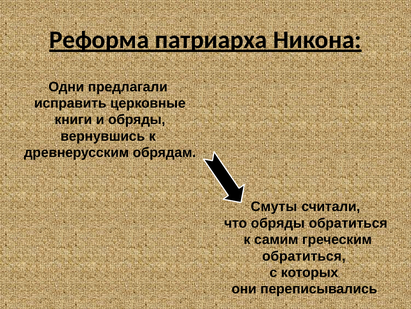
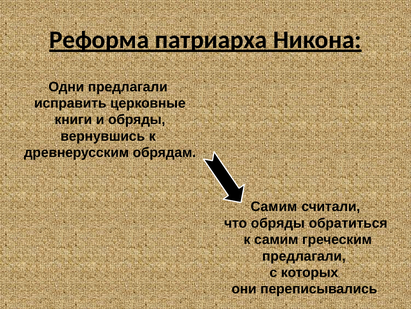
Смуты at (274, 206): Смуты -> Самим
обратиться at (304, 256): обратиться -> предлагали
